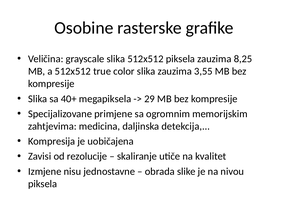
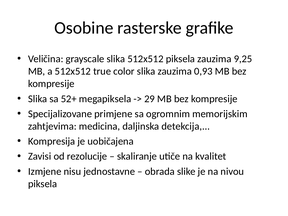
8,25: 8,25 -> 9,25
3,55: 3,55 -> 0,93
40+: 40+ -> 52+
